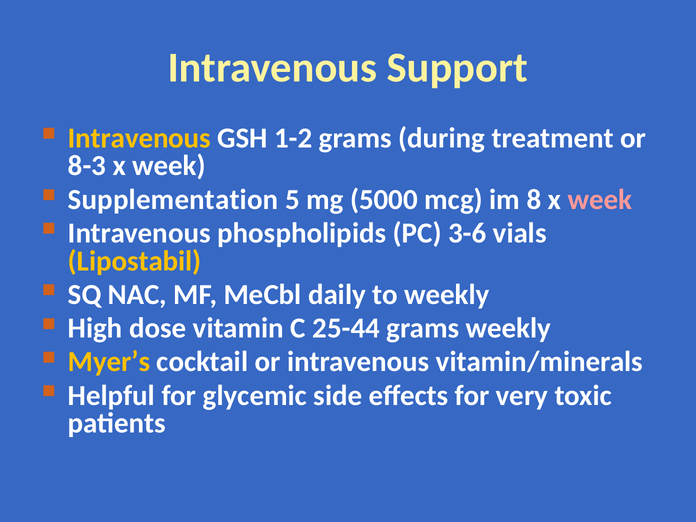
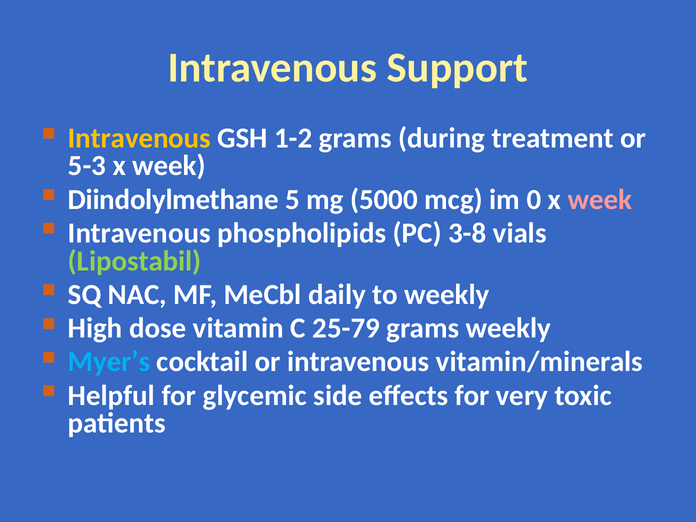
8-3: 8-3 -> 5-3
Supplementation: Supplementation -> Diindolylmethane
8: 8 -> 0
3-6: 3-6 -> 3-8
Lipostabil colour: yellow -> light green
25-44: 25-44 -> 25-79
Myer’s colour: yellow -> light blue
